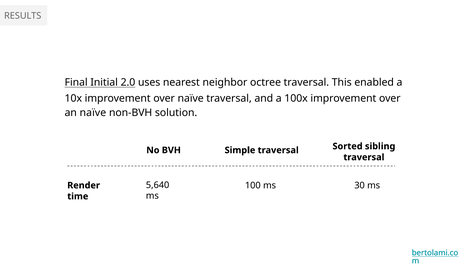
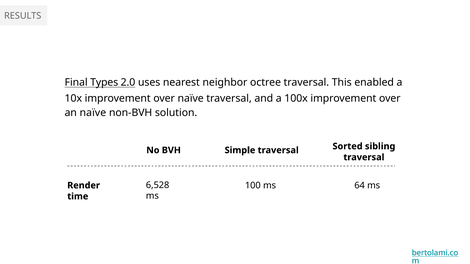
Initial: Initial -> Types
5,640: 5,640 -> 6,528
30: 30 -> 64
